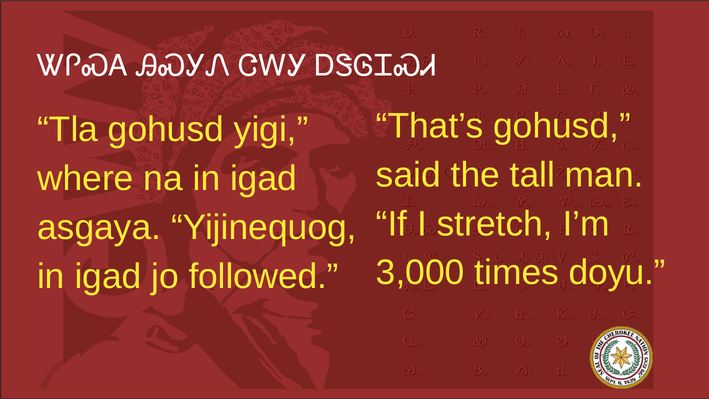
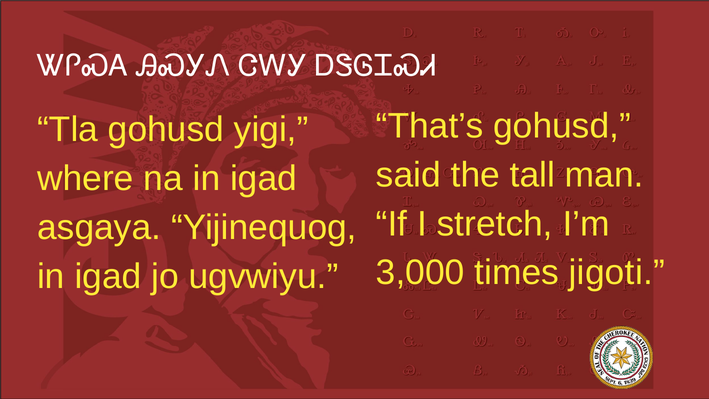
doyu: doyu -> jigoti
followed: followed -> ugvwiyu
